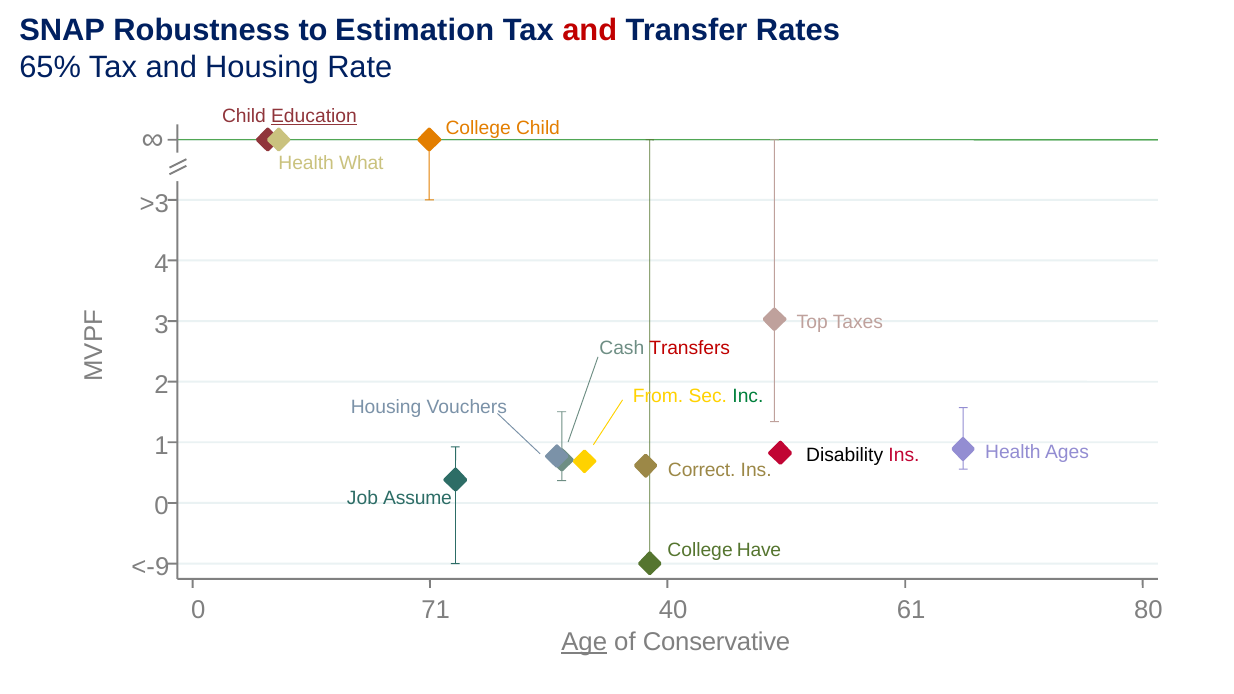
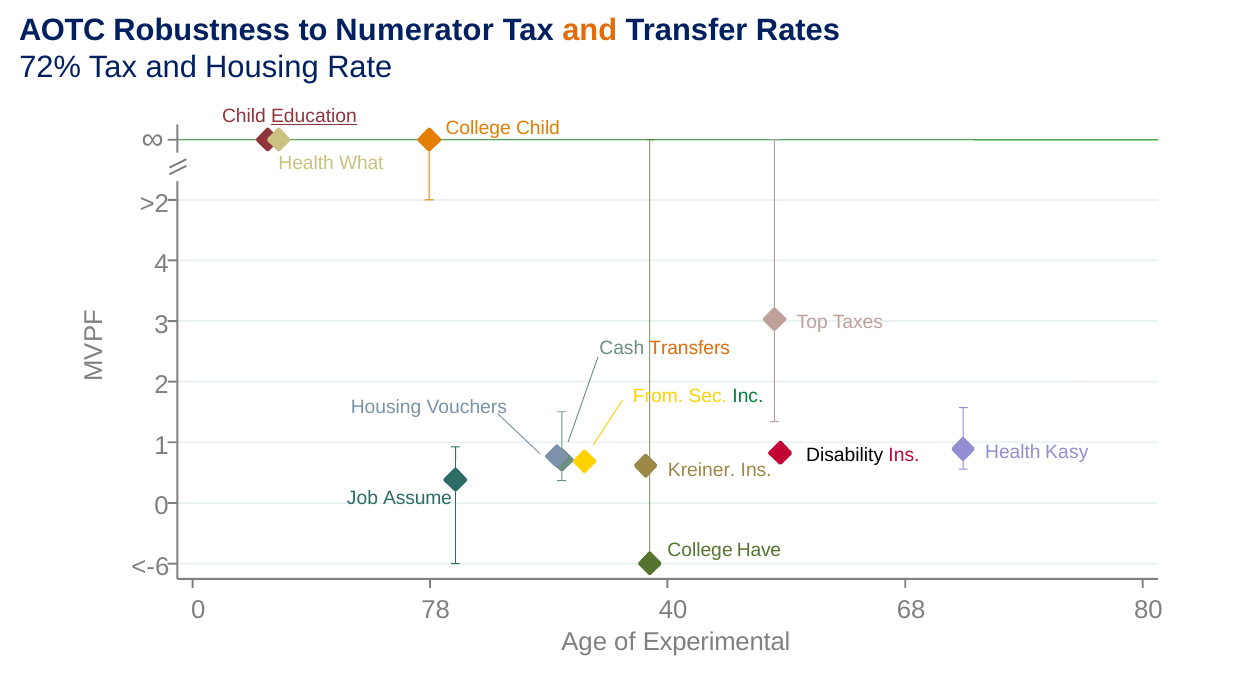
SNAP: SNAP -> AOTC
Estimation: Estimation -> Numerator
and at (590, 30) colour: red -> orange
65%: 65% -> 72%
>3: >3 -> >2
Transfers colour: red -> orange
Ages: Ages -> Kasy
Correct: Correct -> Kreiner
<-9: <-9 -> <-6
71: 71 -> 78
61: 61 -> 68
Age underline: present -> none
Conservative: Conservative -> Experimental
